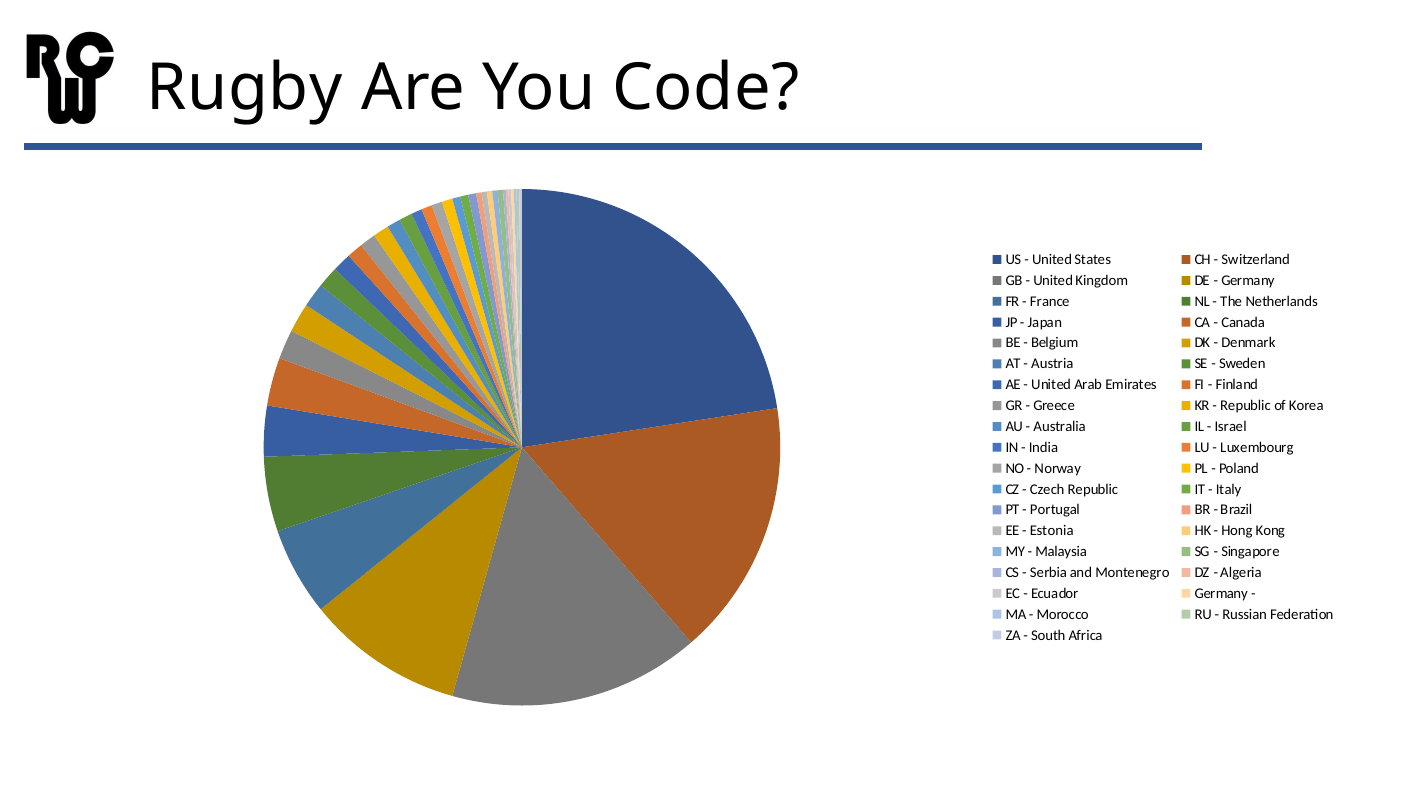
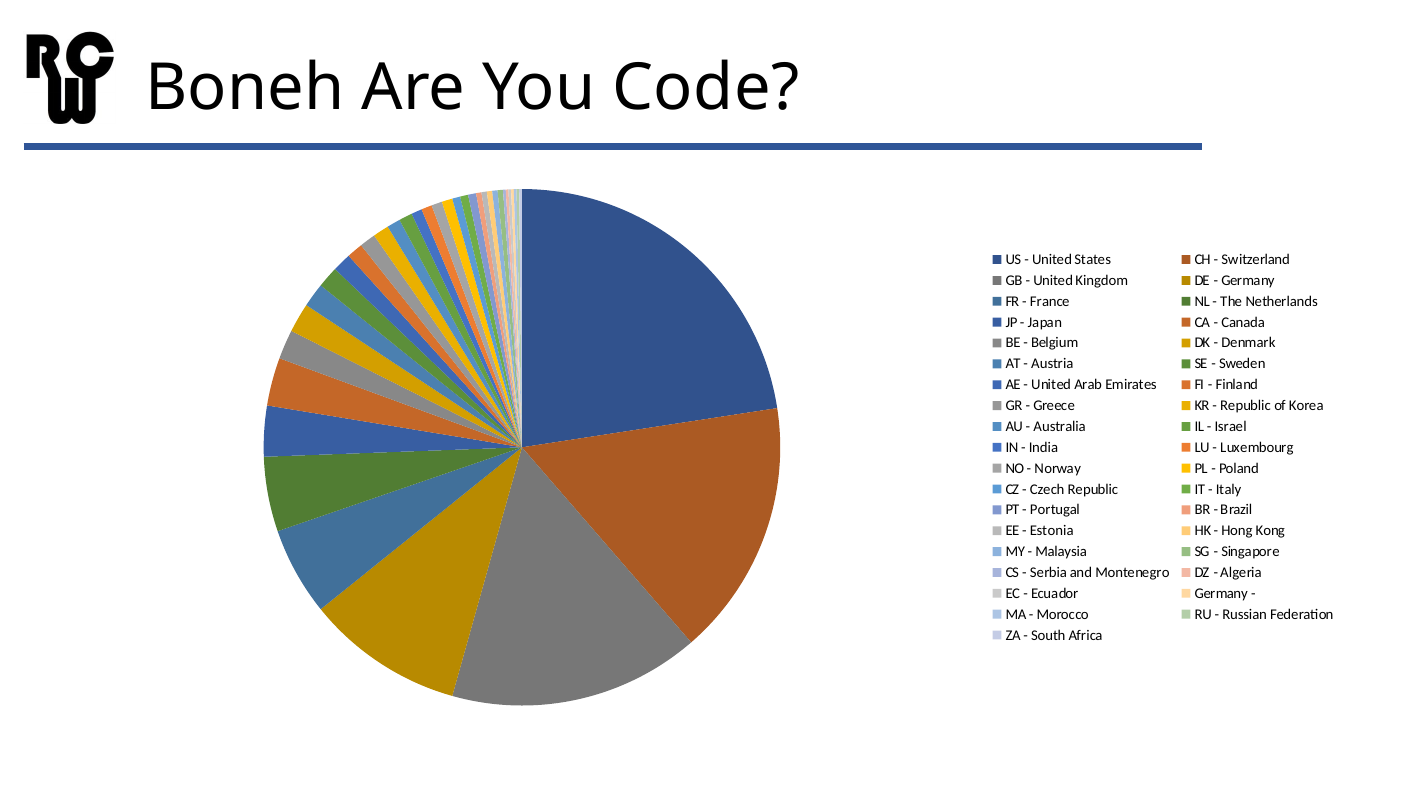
Rugby: Rugby -> Boneh
